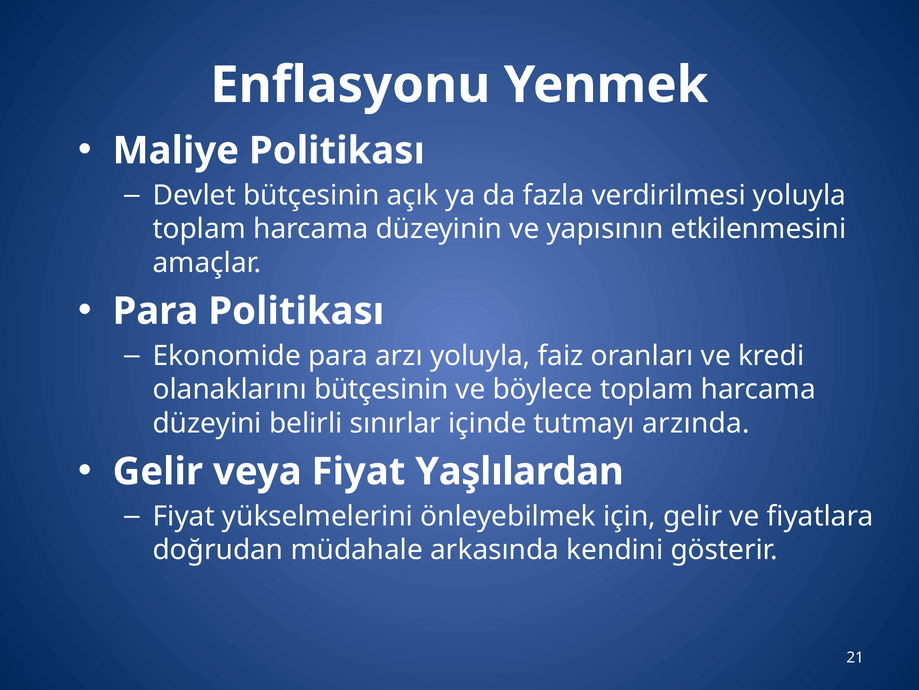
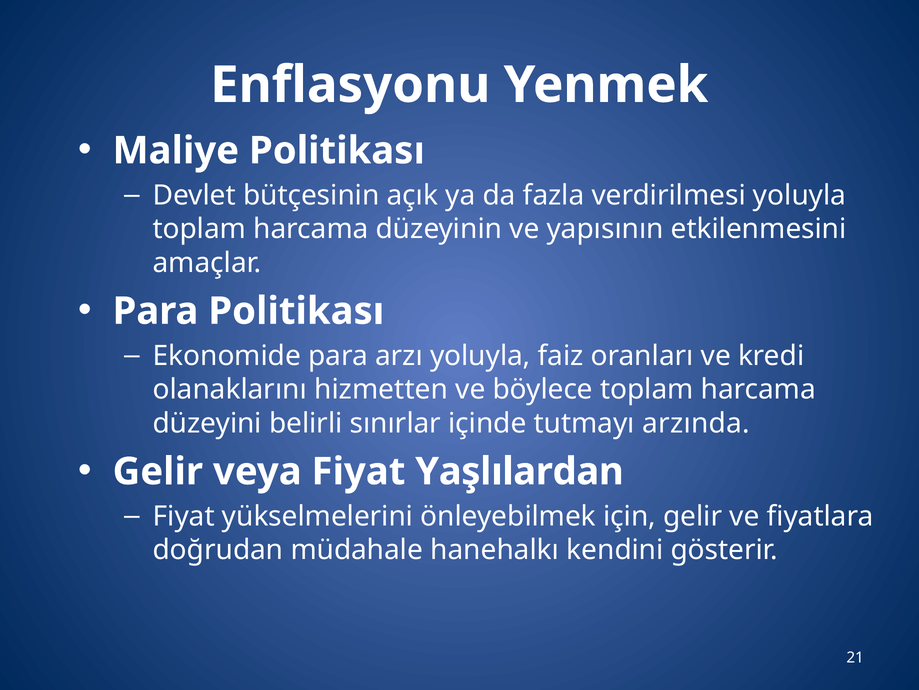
olanaklarını bütçesinin: bütçesinin -> hizmetten
arkasında: arkasında -> hanehalkı
